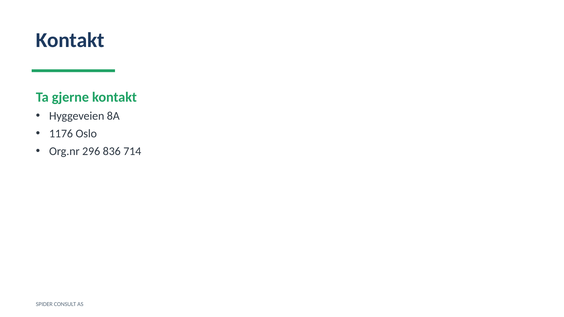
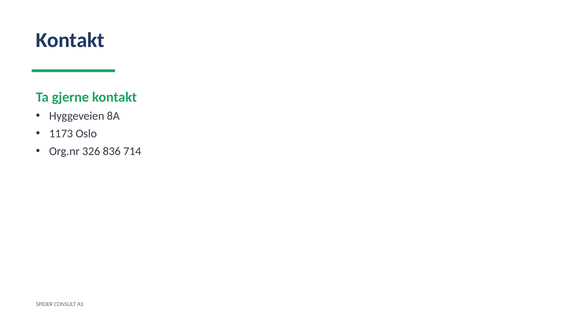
1176: 1176 -> 1173
296: 296 -> 326
